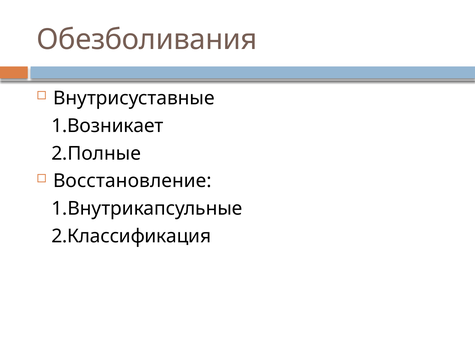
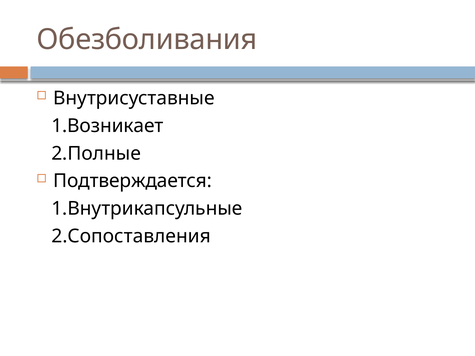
Восстановление: Восстановление -> Подтверждается
2.Классификация: 2.Классификация -> 2.Сопоставления
